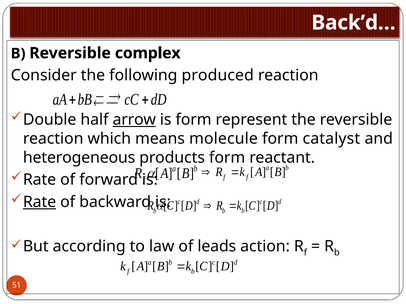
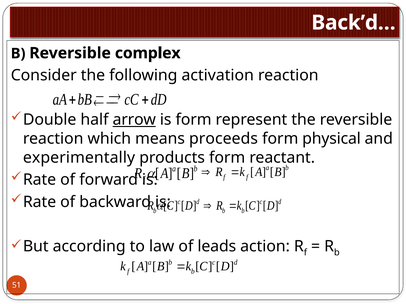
produced: produced -> activation
molecule: molecule -> proceeds
catalyst: catalyst -> physical
heterogeneous: heterogeneous -> experimentally
Rate at (40, 202) underline: present -> none
